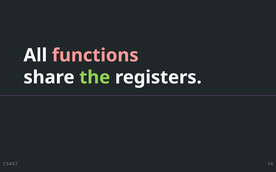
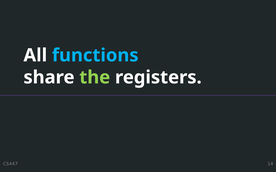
functions colour: pink -> light blue
